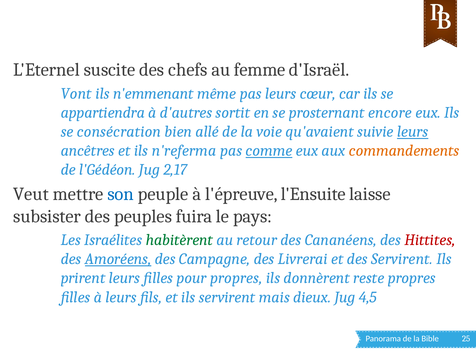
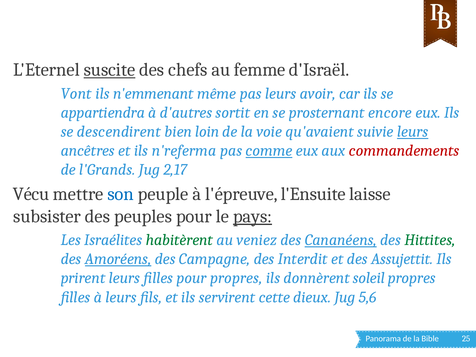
suscite underline: none -> present
cœur: cœur -> avoir
consécration: consécration -> descendirent
allé: allé -> loin
commandements colour: orange -> red
l'Gédéon: l'Gédéon -> l'Grands
Veut: Veut -> Vécu
peuples fuira: fuira -> pour
pays underline: none -> present
retour: retour -> veniez
Cananéens underline: none -> present
Hittites colour: red -> green
Livrerai: Livrerai -> Interdit
des Servirent: Servirent -> Assujettit
reste: reste -> soleil
mais: mais -> cette
4,5: 4,5 -> 5,6
